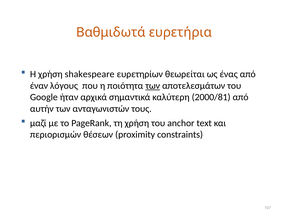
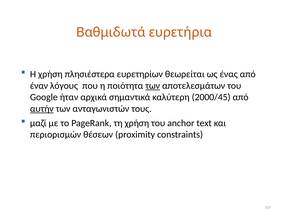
shakespeare: shakespeare -> πλησιέστερα
2000/81: 2000/81 -> 2000/45
αυτήν underline: none -> present
